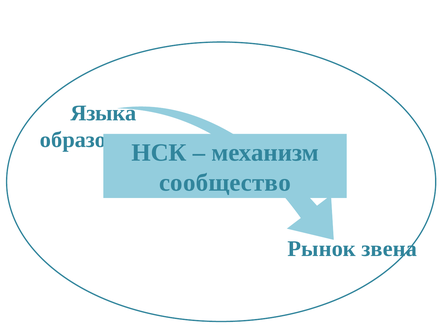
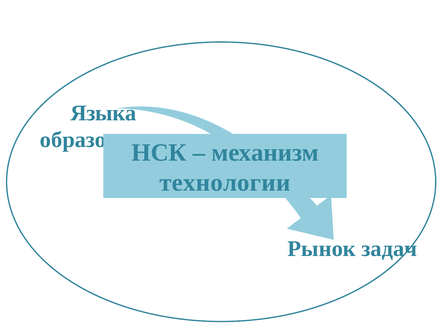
сообщество: сообщество -> технологии
звена: звена -> задач
